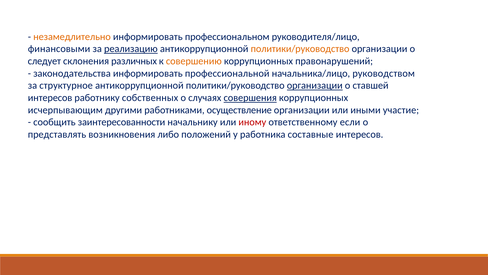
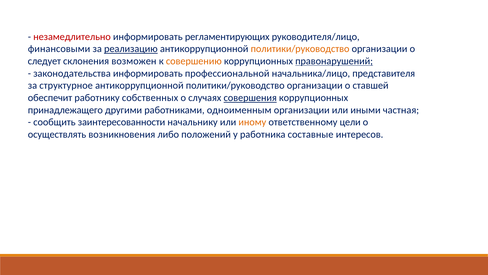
незамедлительно colour: orange -> red
профессиональном: профессиональном -> регламентирующих
различных: различных -> возможен
правонарушений underline: none -> present
руководством: руководством -> представителя
организации at (315, 85) underline: present -> none
интересов at (50, 98): интересов -> обеспечит
исчерпывающим: исчерпывающим -> принадлежащего
осуществление: осуществление -> одноименным
участие: участие -> частная
иному colour: red -> orange
если: если -> цели
представлять: представлять -> осуществлять
